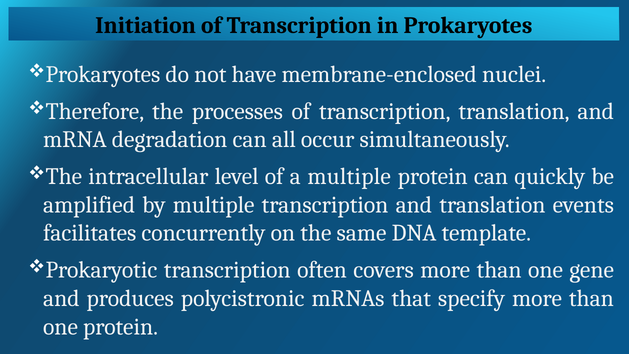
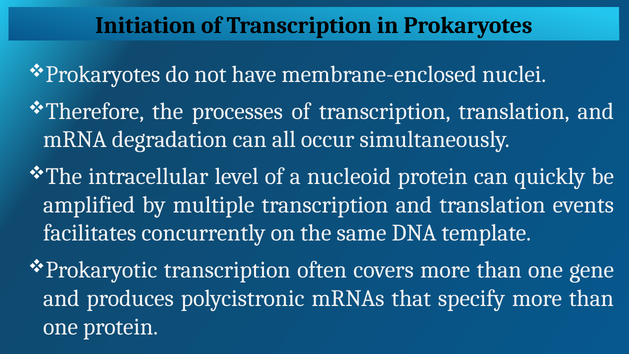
a multiple: multiple -> nucleoid
